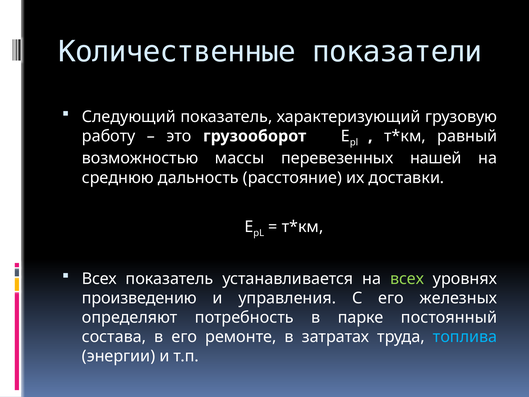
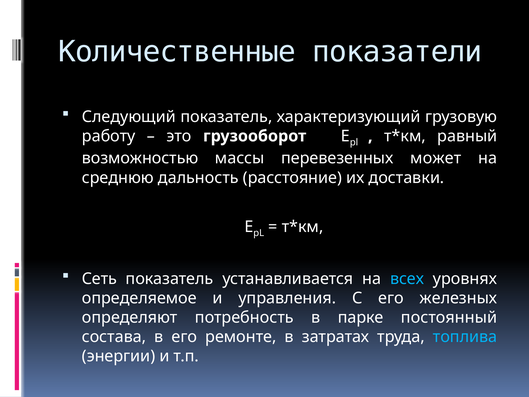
нашей: нашей -> может
Всех at (99, 278): Всех -> Сеть
всех at (407, 278) colour: light green -> light blue
произведению: произведению -> определяемое
